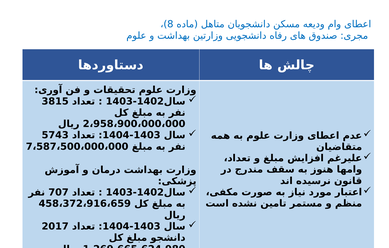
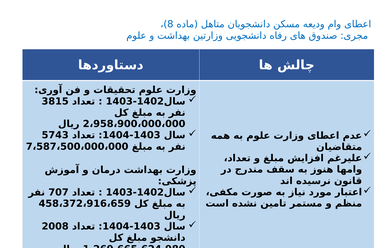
2017: 2017 -> 2008
